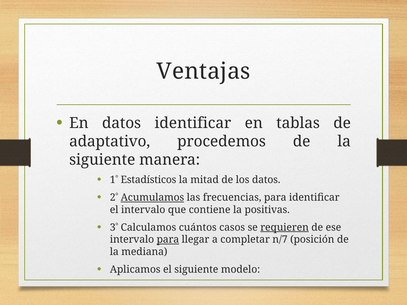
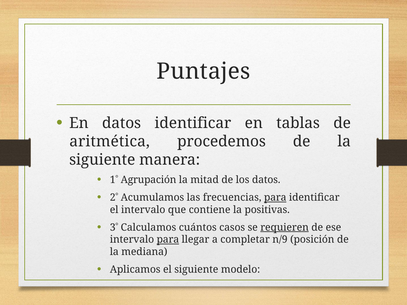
Ventajas: Ventajas -> Puntajes
adaptativo: adaptativo -> aritmética
Estadísticos: Estadísticos -> Agrupación
Acumulamos underline: present -> none
para at (275, 198) underline: none -> present
n/7: n/7 -> n/9
